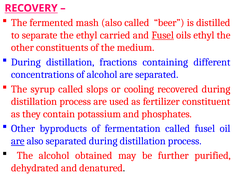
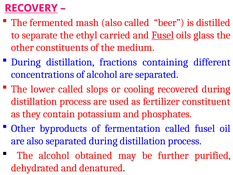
oils ethyl: ethyl -> glass
syrup: syrup -> lower
are at (18, 141) underline: present -> none
